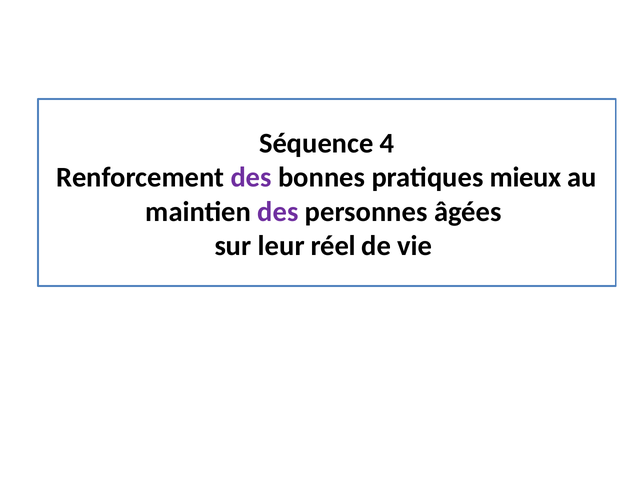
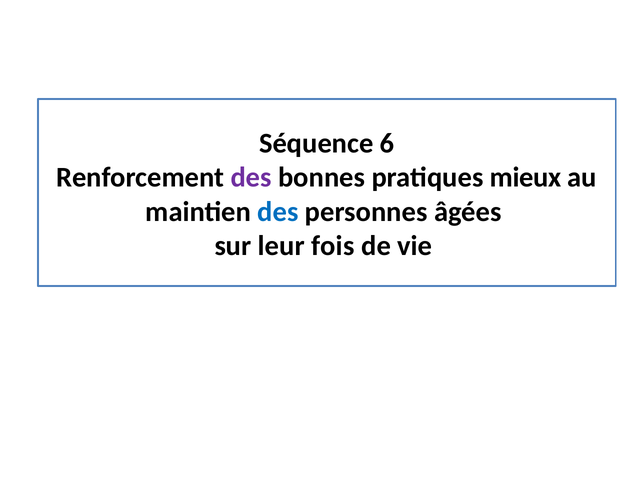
4: 4 -> 6
des at (278, 212) colour: purple -> blue
réel: réel -> fois
